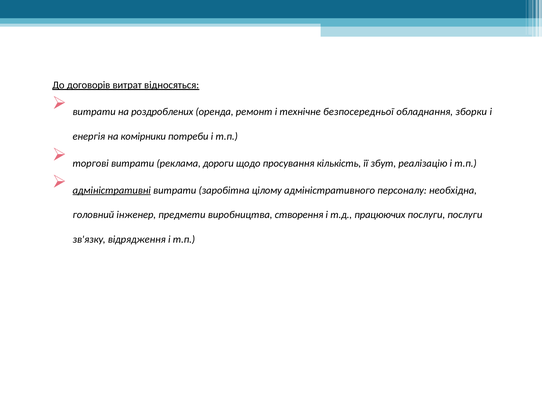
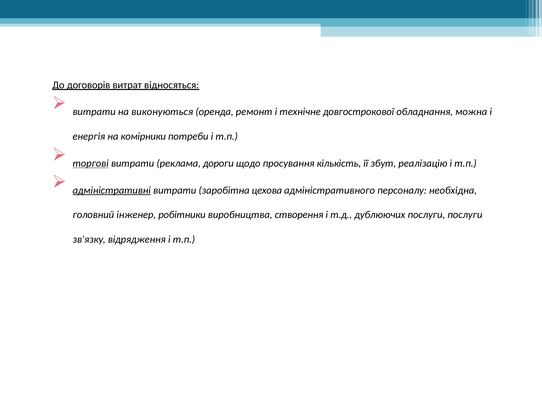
роздроблених: роздроблених -> виконуються
безпосередньої: безпосередньої -> довгострокової
зборки: зборки -> можна
торгові underline: none -> present
цілому: цілому -> цехова
предмети: предмети -> робітники
працюючих: працюючих -> дублюючих
